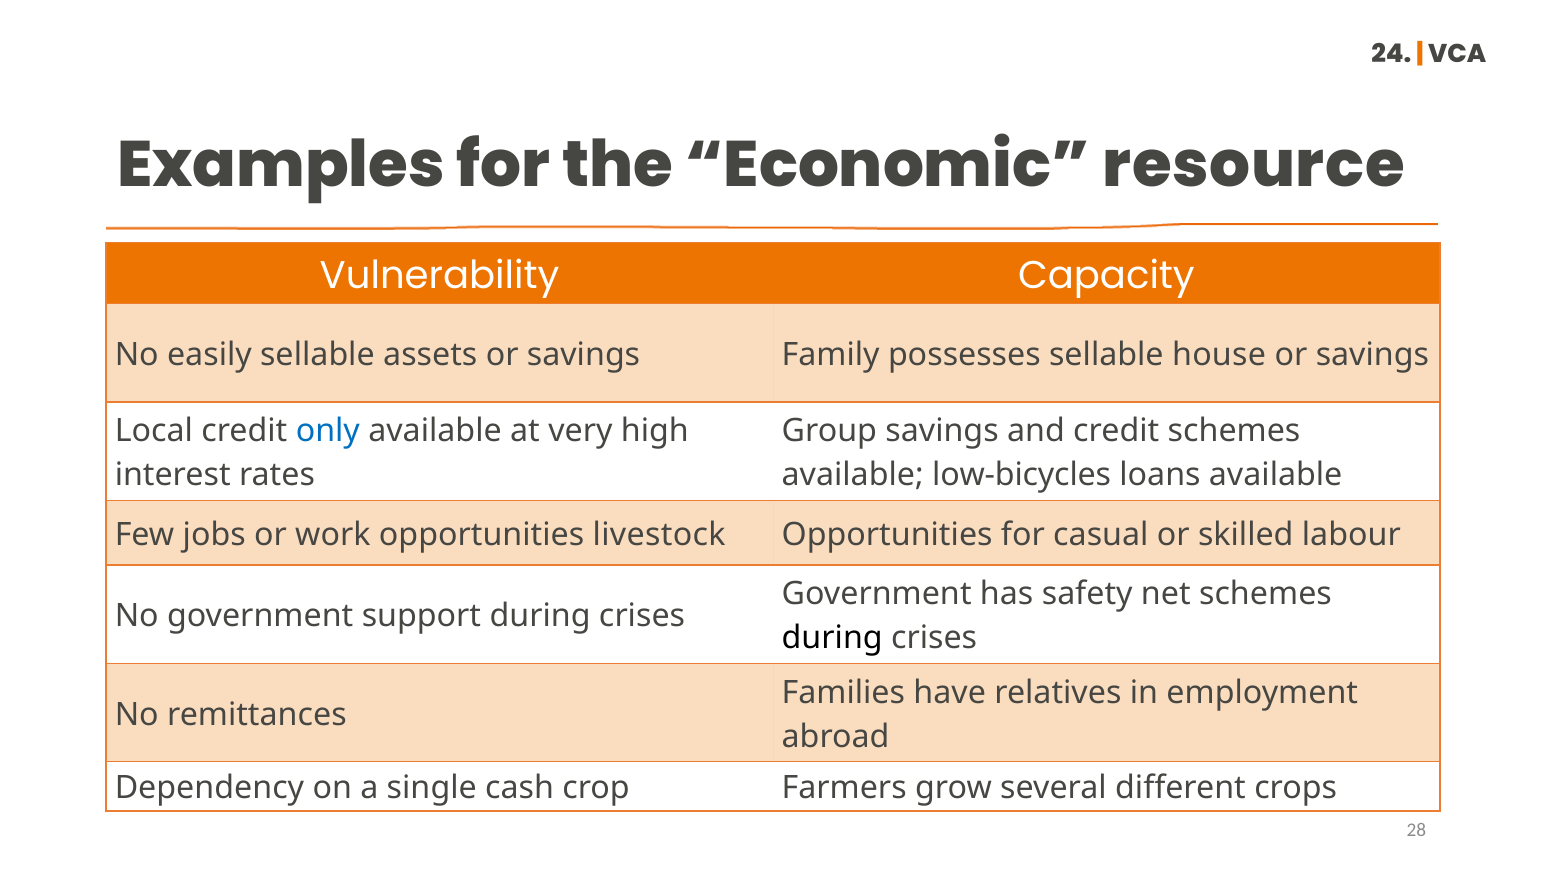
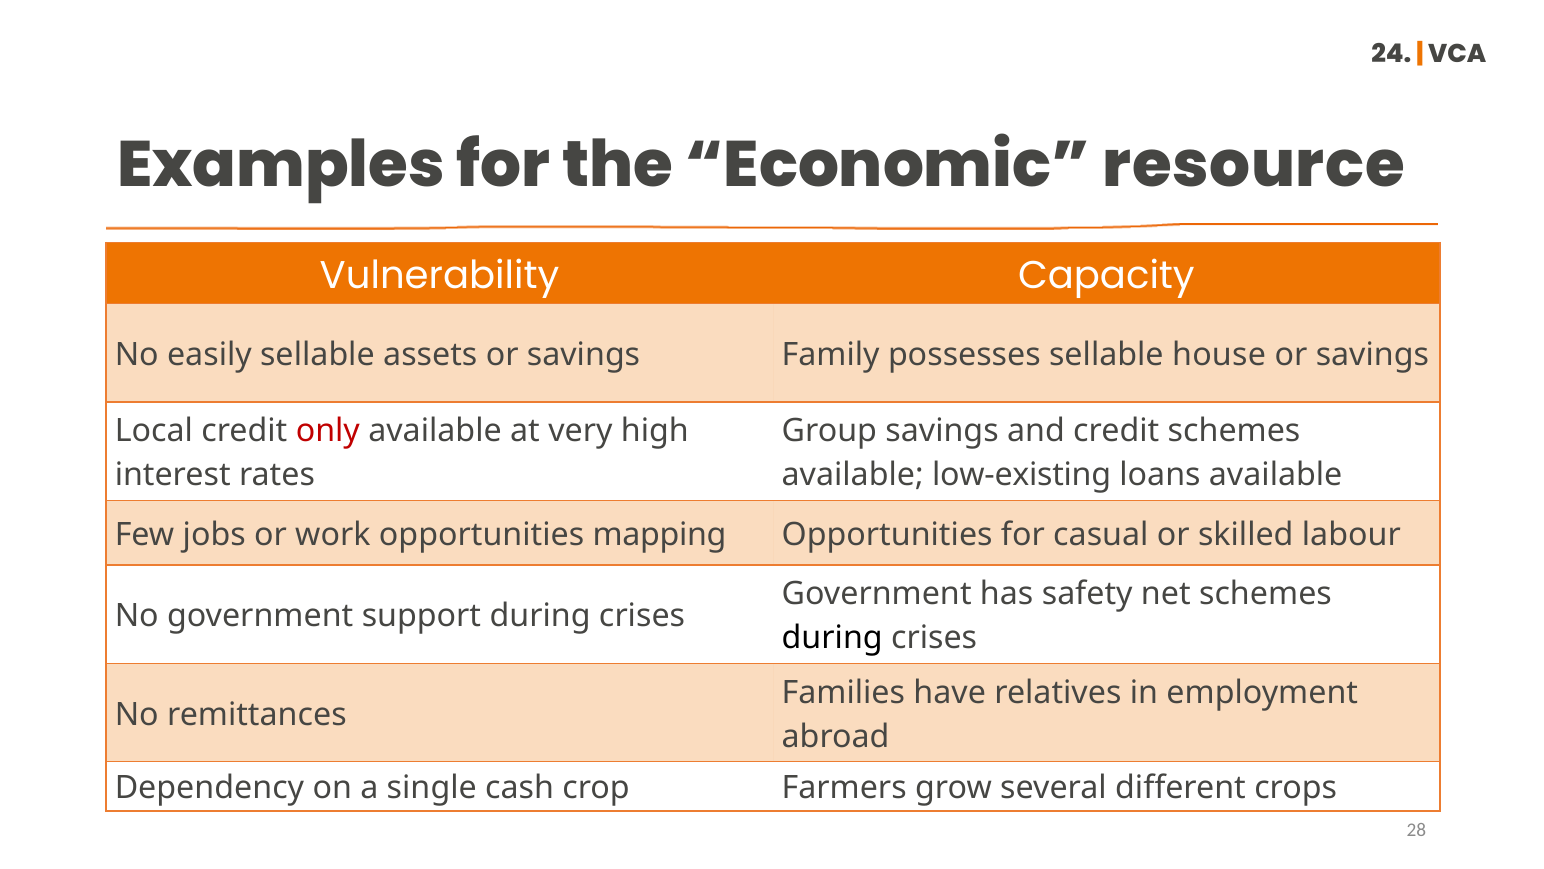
only colour: blue -> red
low-bicycles: low-bicycles -> low-existing
livestock: livestock -> mapping
